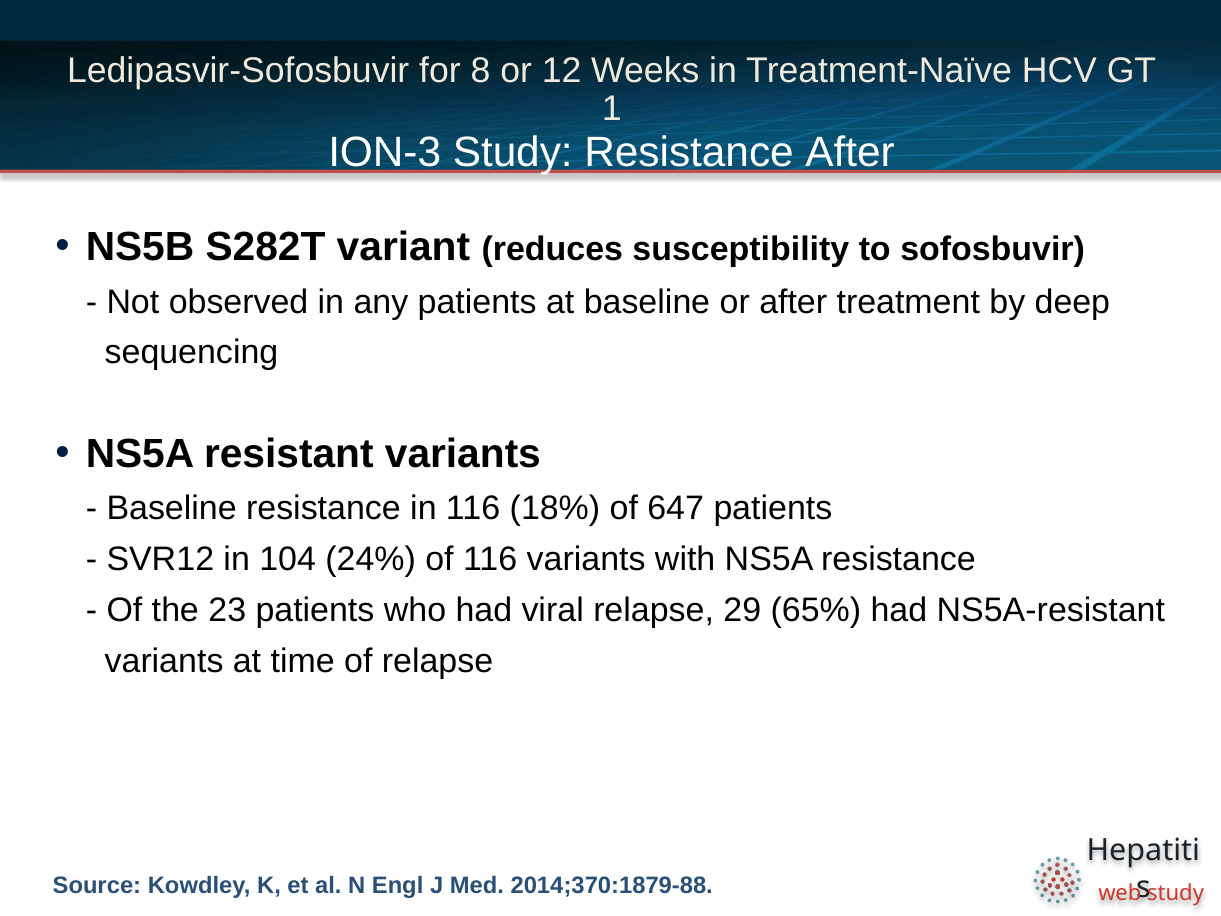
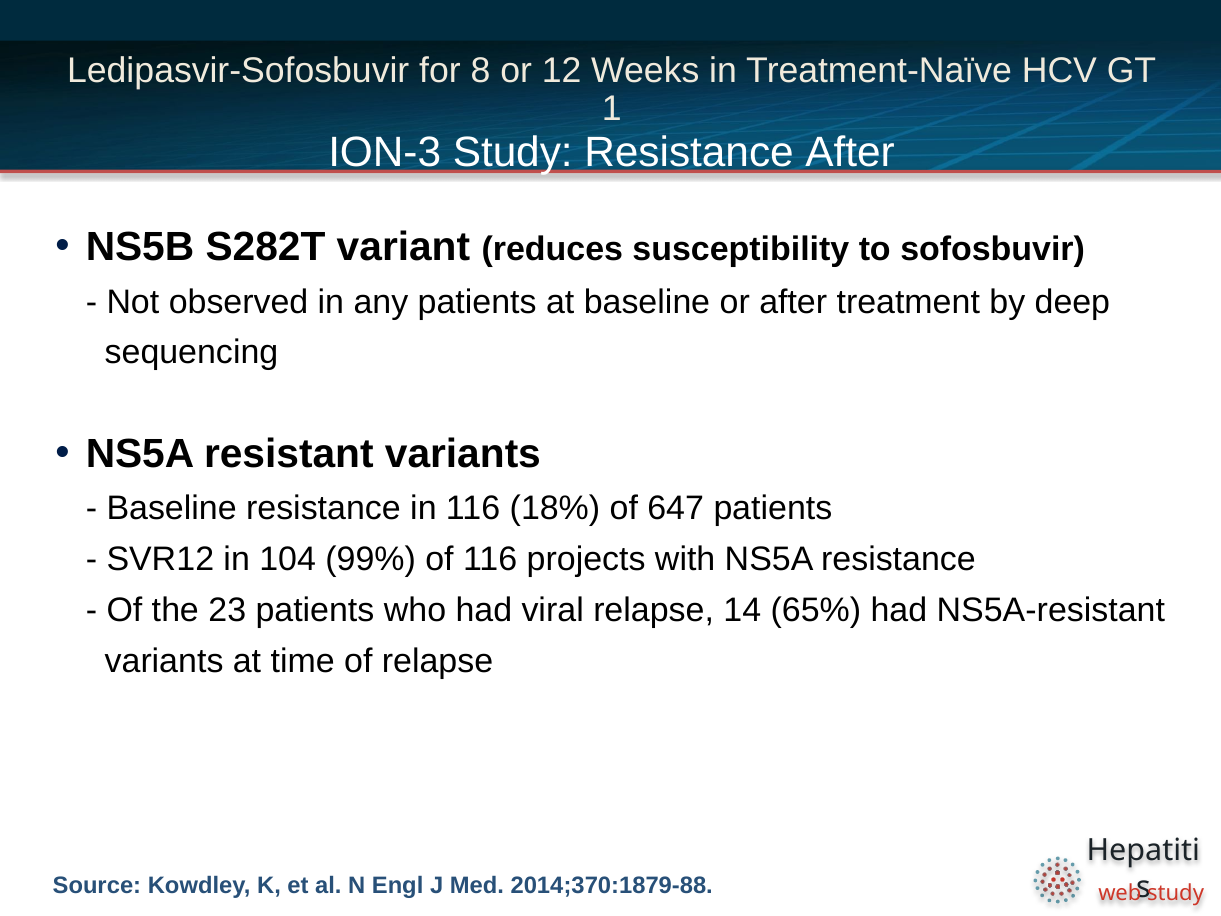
24%: 24% -> 99%
116 variants: variants -> projects
29: 29 -> 14
